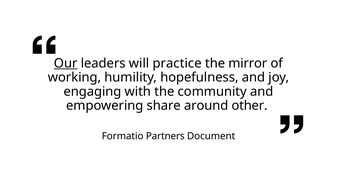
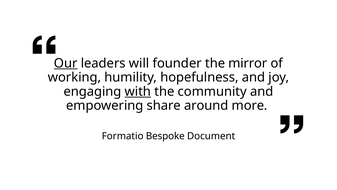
practice: practice -> founder
with underline: none -> present
other: other -> more
Partners: Partners -> Bespoke
